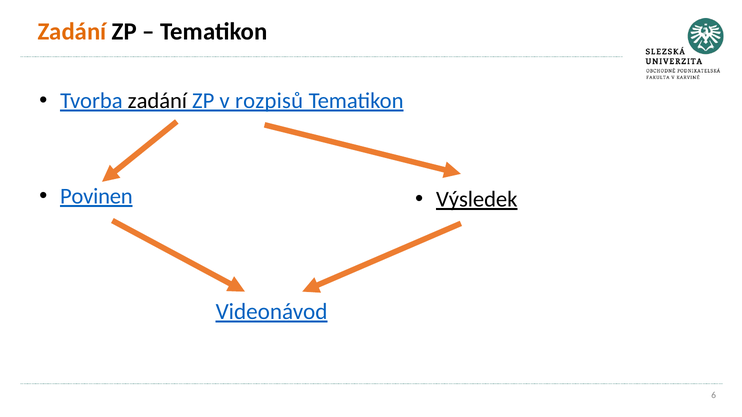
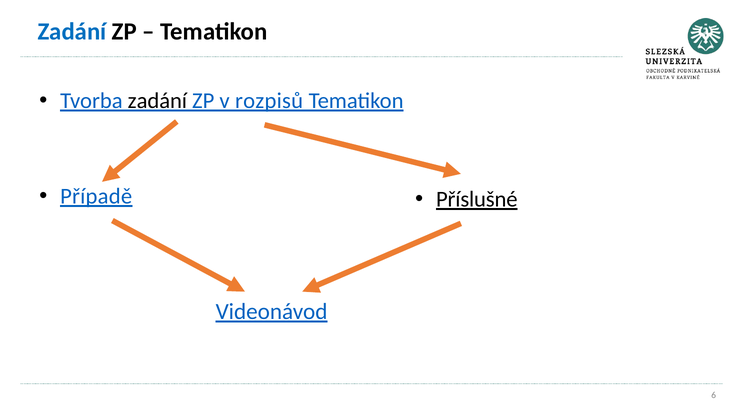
Zadání at (72, 32) colour: orange -> blue
Povinen: Povinen -> Případě
Výsledek: Výsledek -> Příslušné
